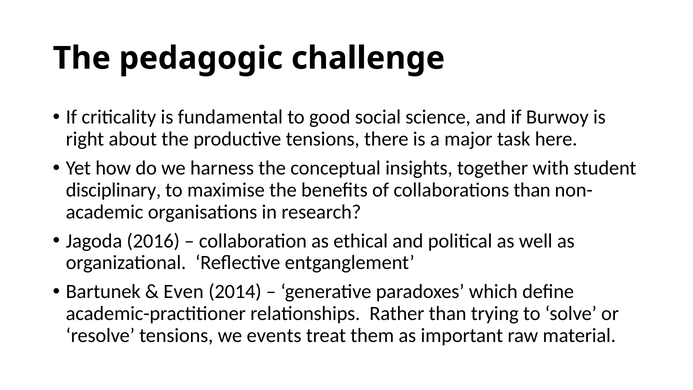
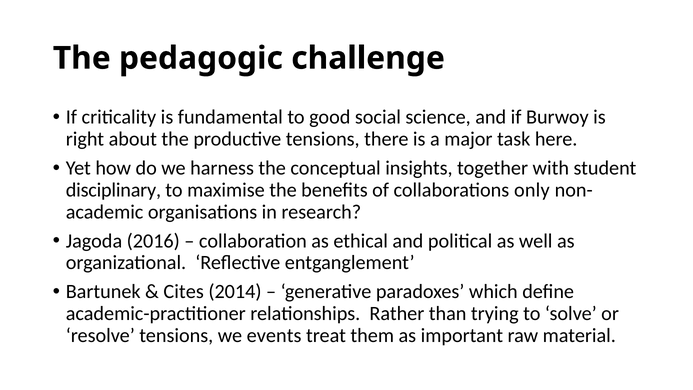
collaborations than: than -> only
Even: Even -> Cites
